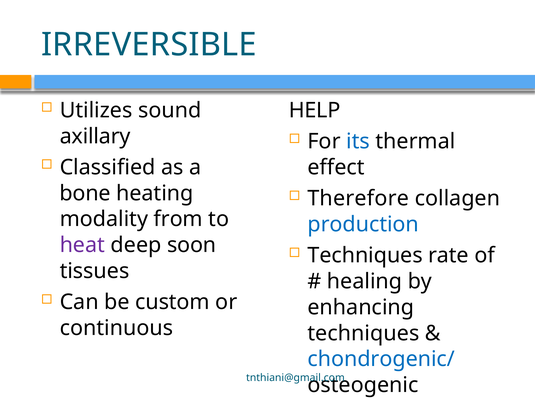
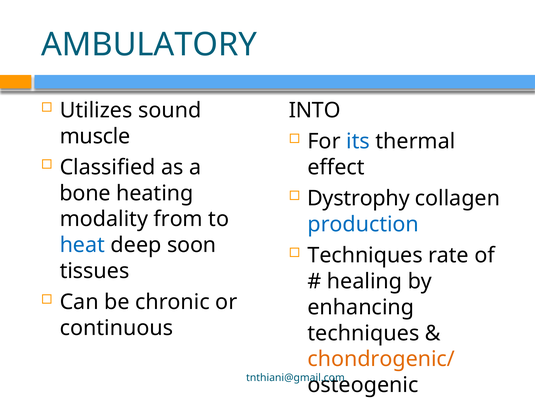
IRREVERSIBLE: IRREVERSIBLE -> AMBULATORY
HELP: HELP -> INTO
axillary: axillary -> muscle
Therefore: Therefore -> Dystrophy
heat colour: purple -> blue
custom: custom -> chronic
chondrogenic/ colour: blue -> orange
